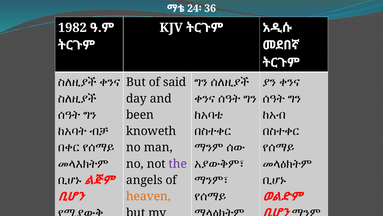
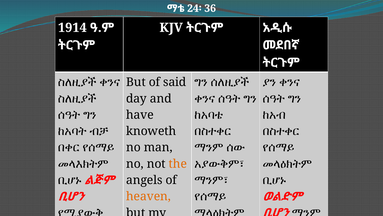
1982: 1982 -> 1914
been: been -> have
the colour: purple -> orange
